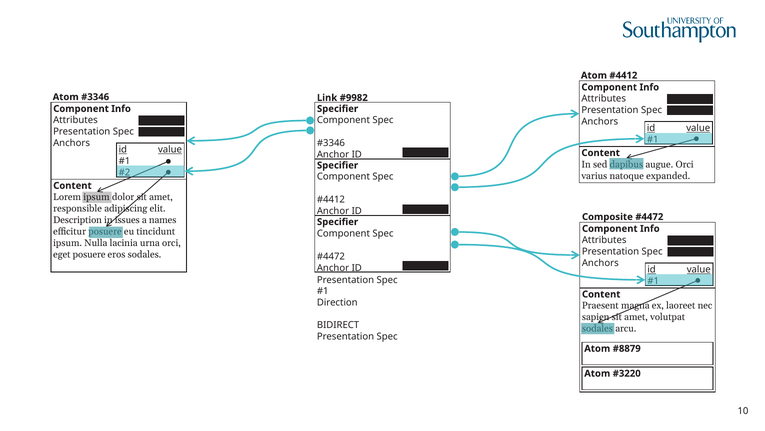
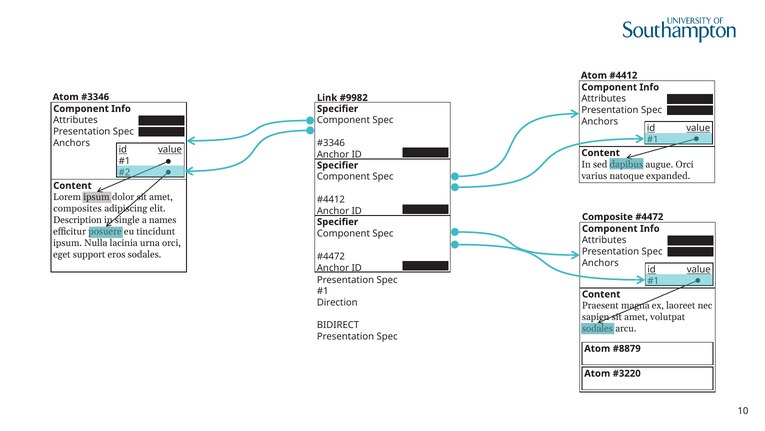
responsible: responsible -> composites
issues: issues -> single
eget posuere: posuere -> support
